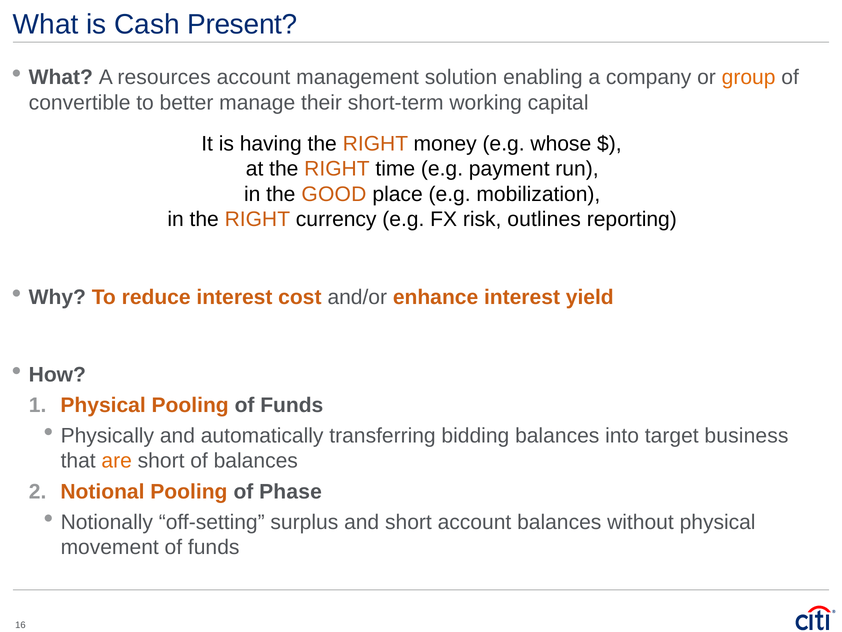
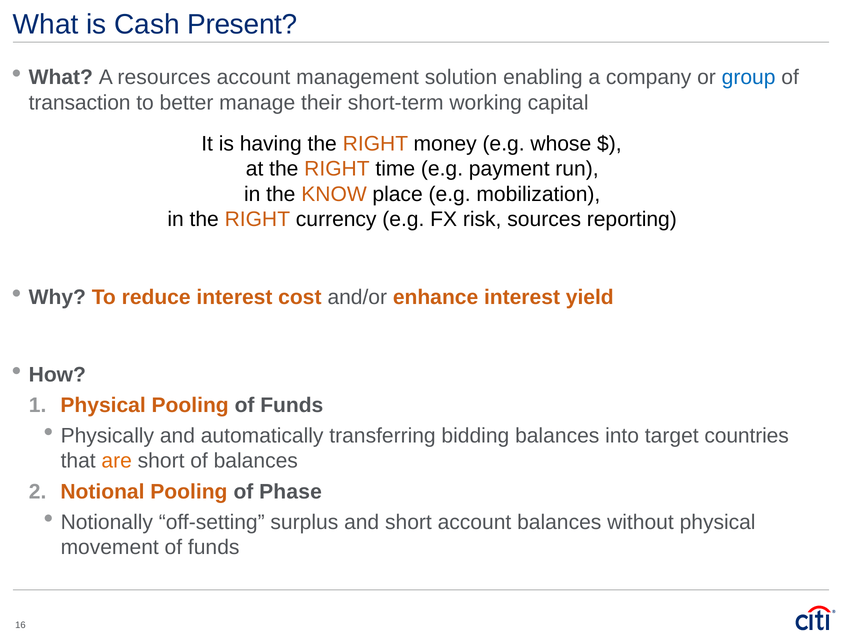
group colour: orange -> blue
convertible: convertible -> transaction
GOOD: GOOD -> KNOW
outlines: outlines -> sources
business: business -> countries
